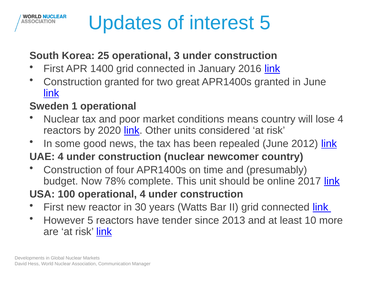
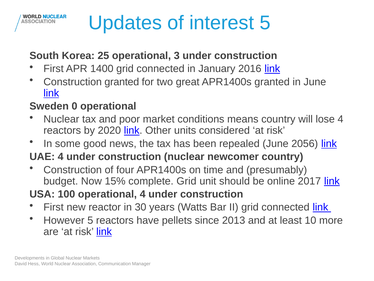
1: 1 -> 0
2012: 2012 -> 2056
78%: 78% -> 15%
complete This: This -> Grid
tender: tender -> pellets
